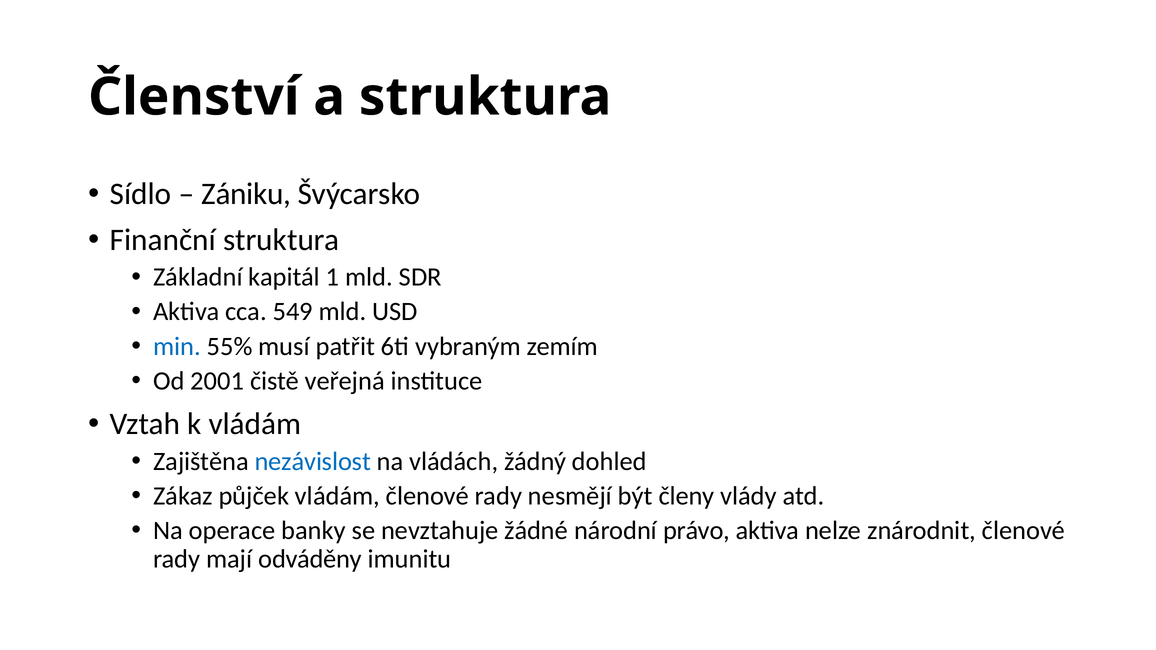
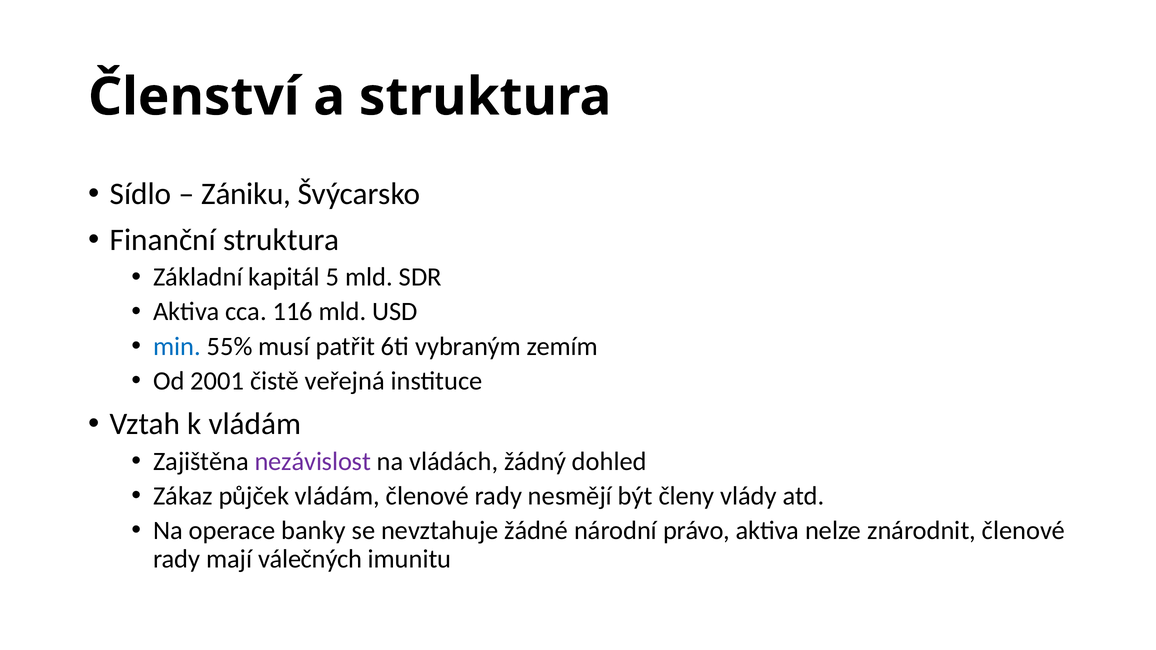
1: 1 -> 5
549: 549 -> 116
nezávislost colour: blue -> purple
odváděny: odváděny -> válečných
